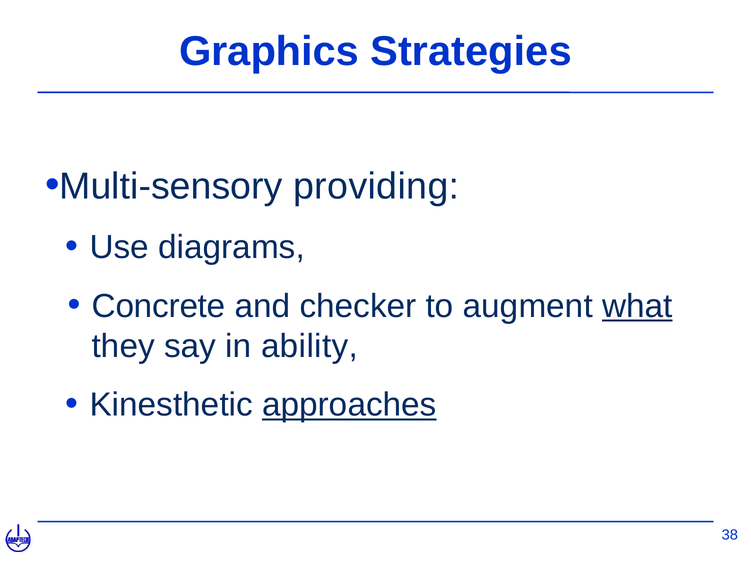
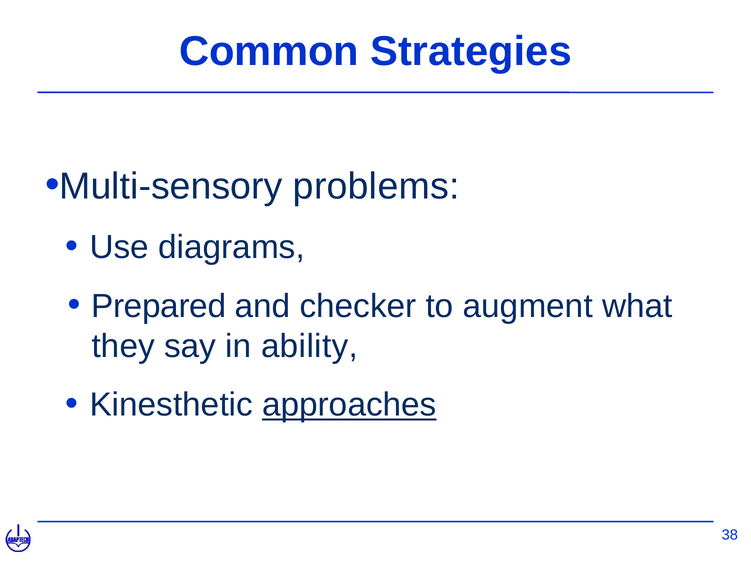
Graphics: Graphics -> Common
providing: providing -> problems
Concrete: Concrete -> Prepared
what underline: present -> none
